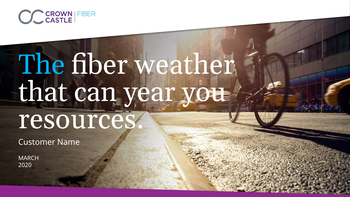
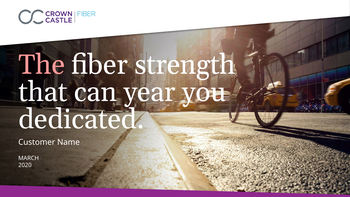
The colour: light blue -> pink
weather: weather -> strength
resources: resources -> dedicated
